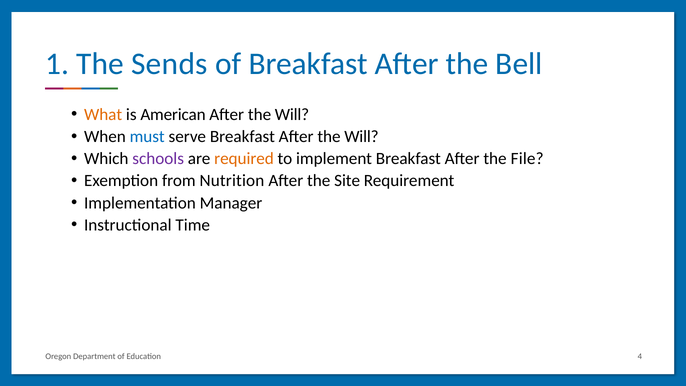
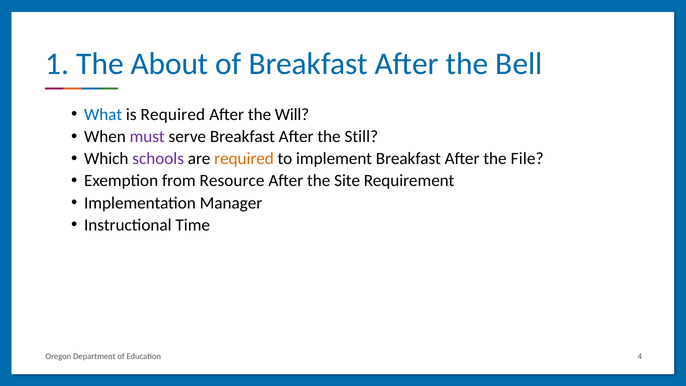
Sends: Sends -> About
What colour: orange -> blue
is American: American -> Required
must colour: blue -> purple
Breakfast After the Will: Will -> Still
Nutrition: Nutrition -> Resource
